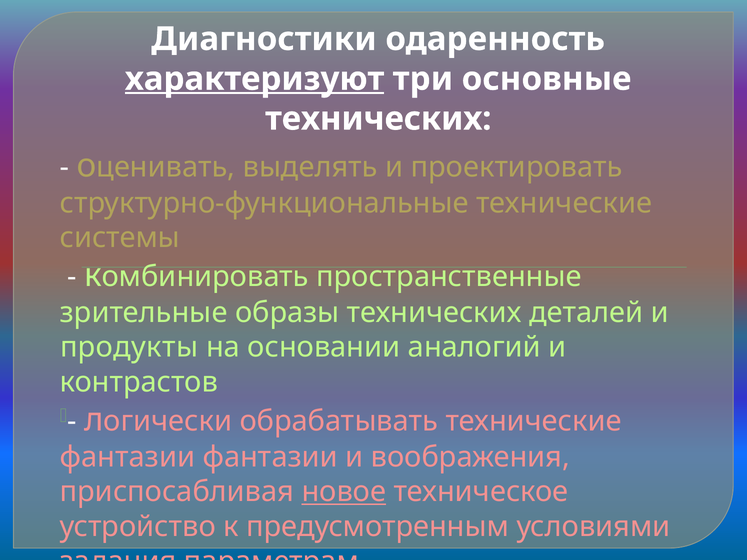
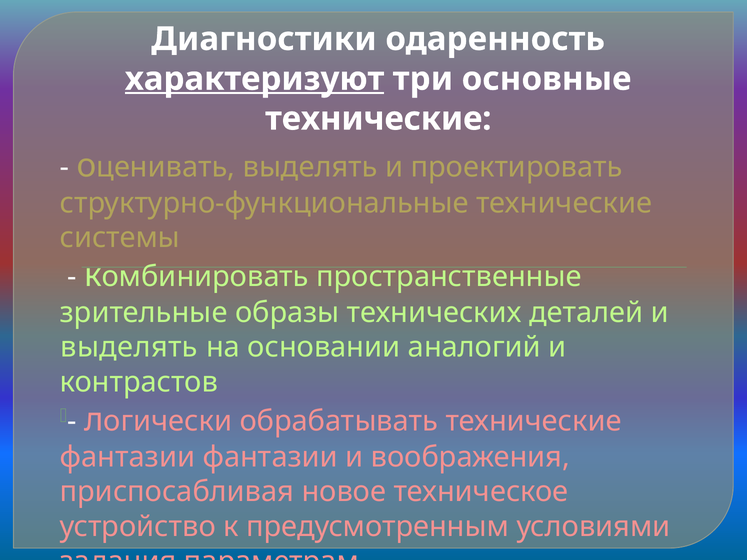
технических at (378, 119): технических -> технические
продукты at (129, 348): продукты -> выделять
новое underline: present -> none
